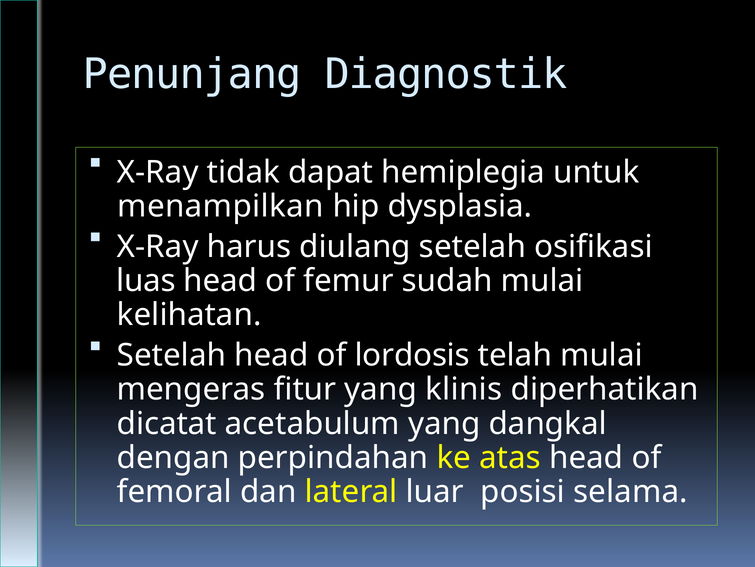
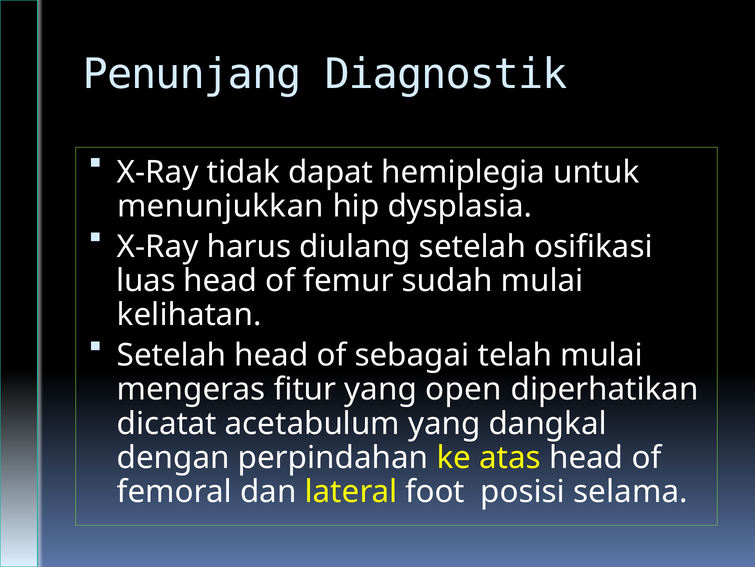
menampilkan: menampilkan -> menunjukkan
lordosis: lordosis -> sebagai
klinis: klinis -> open
luar: luar -> foot
